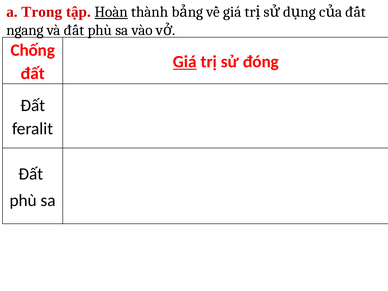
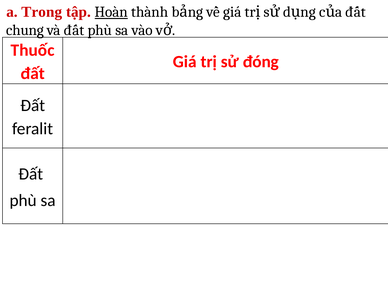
ngang: ngang -> chung
Chống: Chống -> Thuốc
Giá at (185, 62) underline: present -> none
